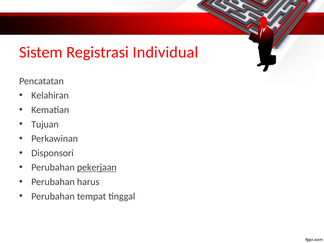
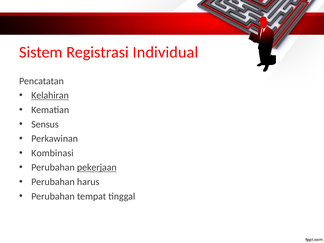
Kelahiran underline: none -> present
Tujuan: Tujuan -> Sensus
Disponsori: Disponsori -> Kombinasi
